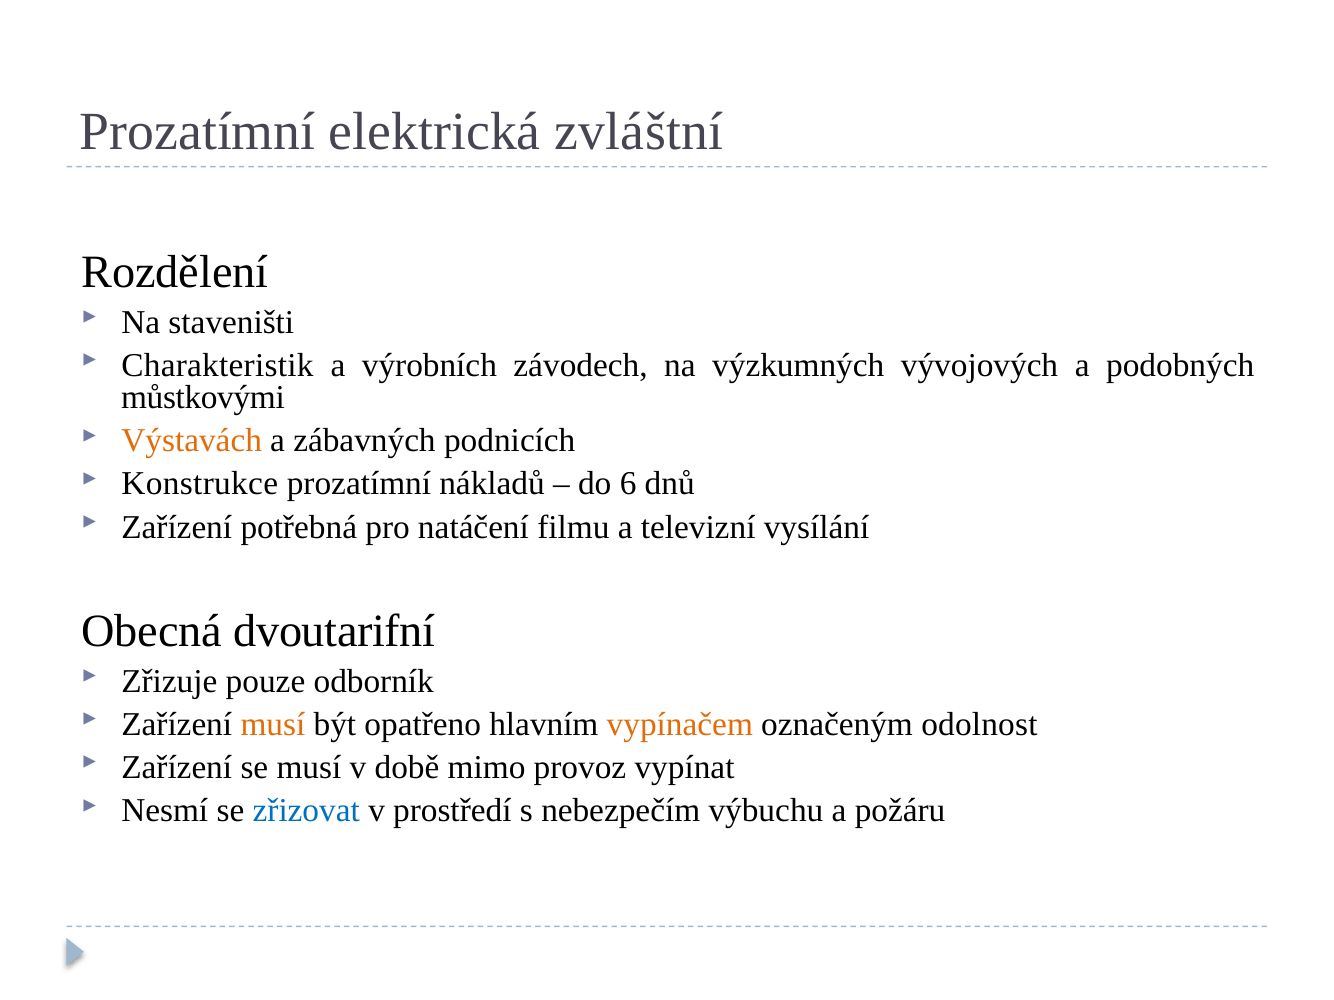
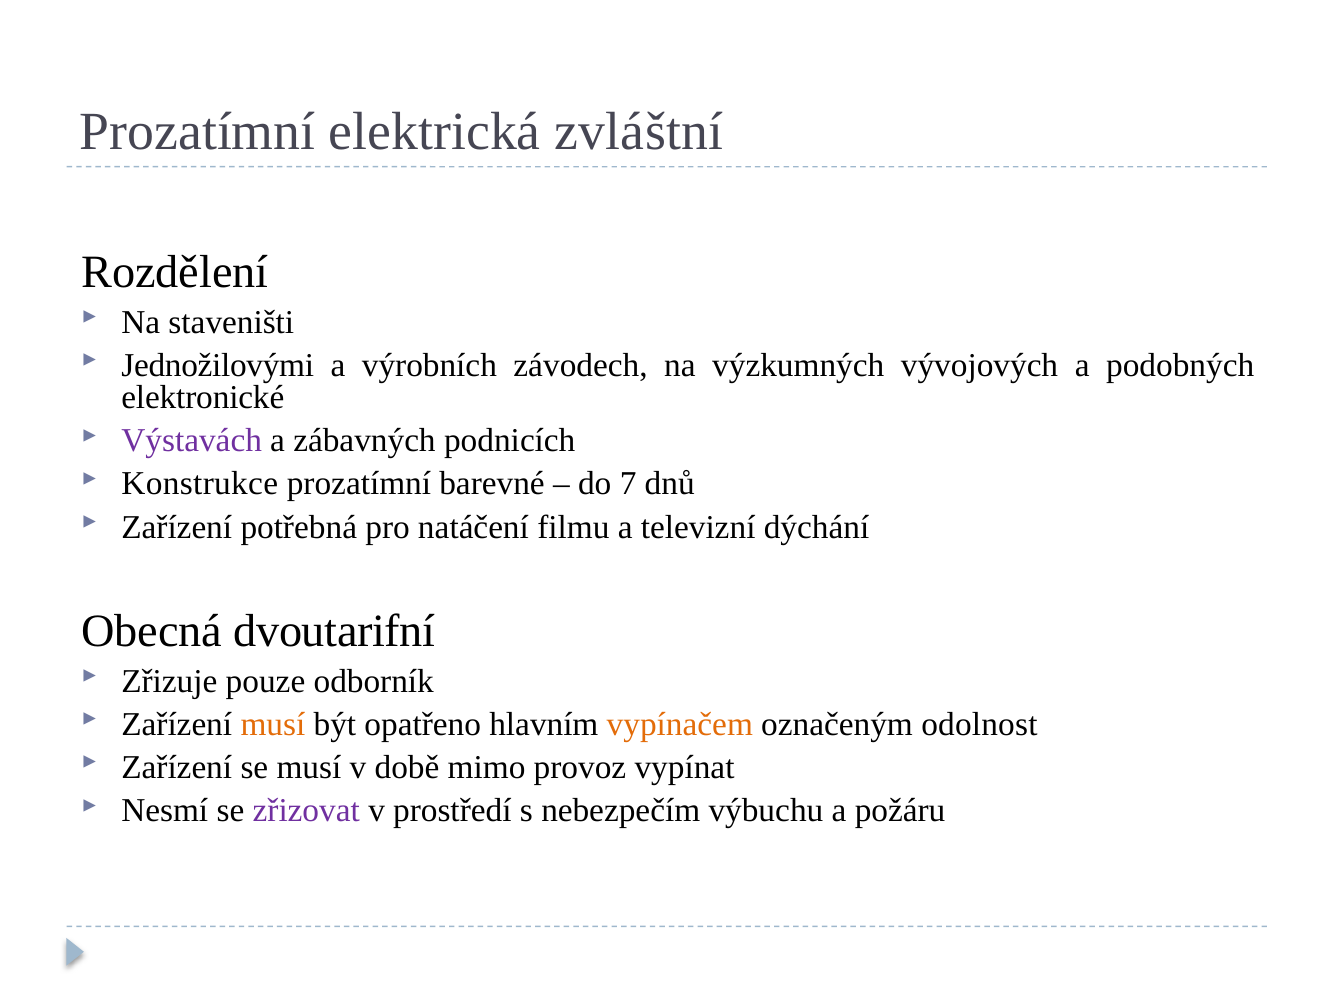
Charakteristik: Charakteristik -> Jednožilovými
můstkovými: můstkovými -> elektronické
Výstavách colour: orange -> purple
nákladů: nákladů -> barevné
6: 6 -> 7
vysílání: vysílání -> dýchání
zřizovat colour: blue -> purple
